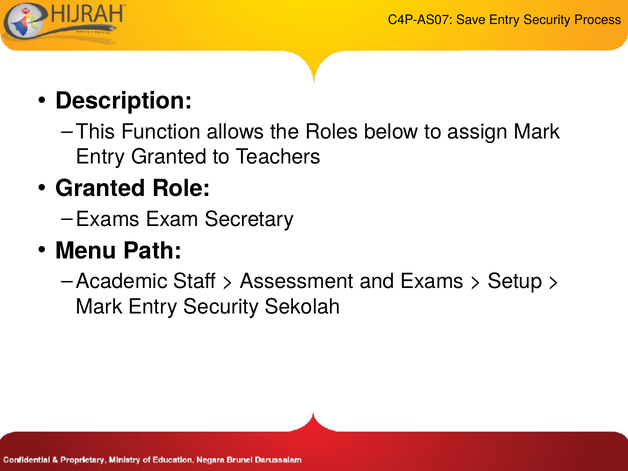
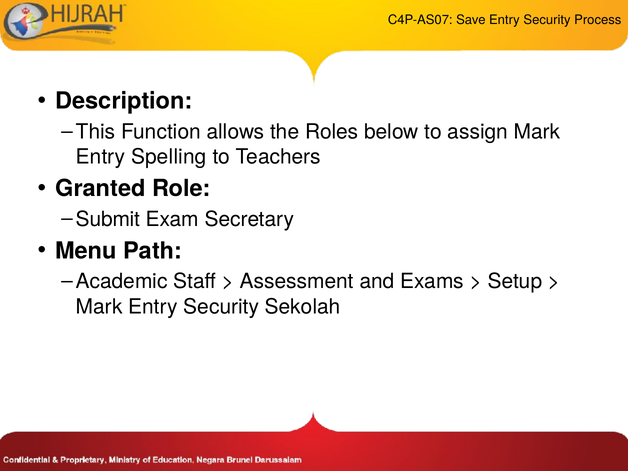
Entry Granted: Granted -> Spelling
Exams at (108, 219): Exams -> Submit
